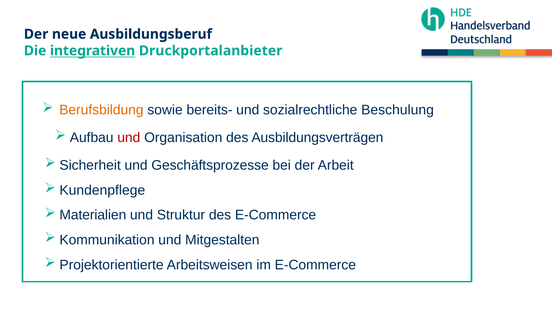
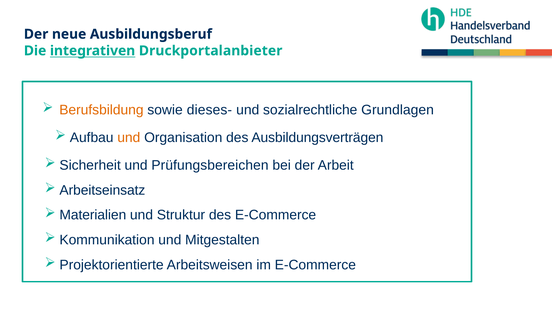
bereits-: bereits- -> dieses-
Beschulung: Beschulung -> Grundlagen
und at (129, 137) colour: red -> orange
Geschäftsprozesse: Geschäftsprozesse -> Prüfungsbereichen
Kundenpflege: Kundenpflege -> Arbeitseinsatz
